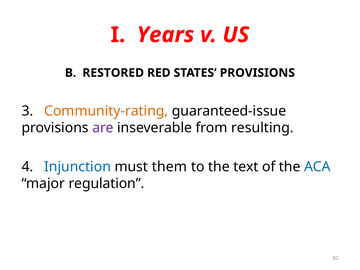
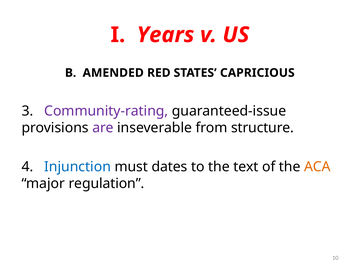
RESTORED: RESTORED -> AMENDED
STATES PROVISIONS: PROVISIONS -> CAPRICIOUS
Community-rating colour: orange -> purple
resulting: resulting -> structure
them: them -> dates
ACA colour: blue -> orange
